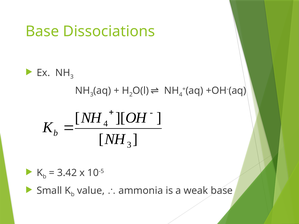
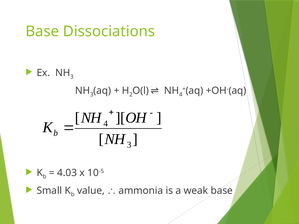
3.42: 3.42 -> 4.03
